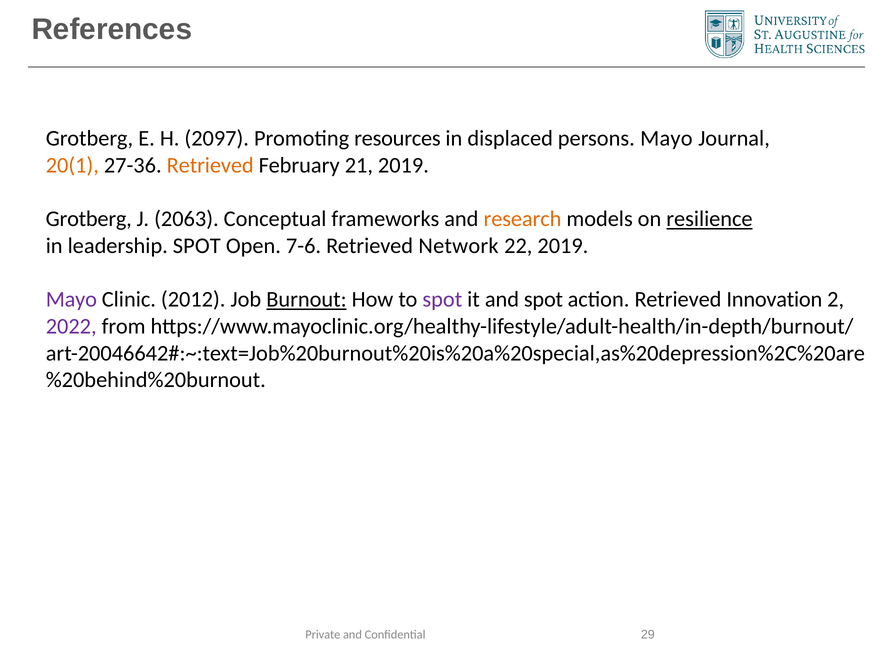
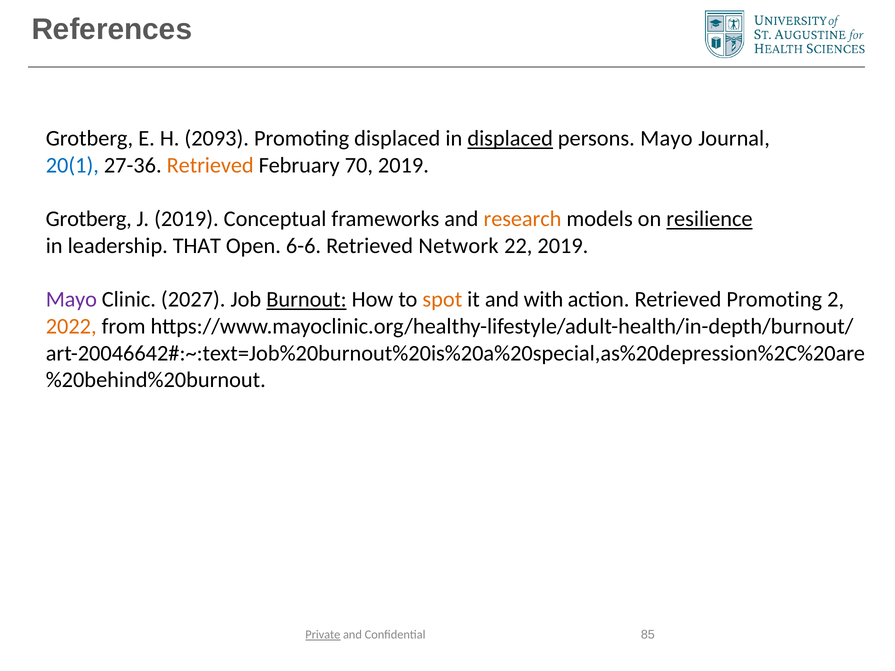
2097: 2097 -> 2093
Promoting resources: resources -> displaced
displaced at (510, 139) underline: none -> present
20(1 colour: orange -> blue
21: 21 -> 70
J 2063: 2063 -> 2019
leadership SPOT: SPOT -> THAT
7-6: 7-6 -> 6-6
2012: 2012 -> 2027
spot at (442, 300) colour: purple -> orange
and spot: spot -> with
Retrieved Innovation: Innovation -> Promoting
2022 colour: purple -> orange
Private underline: none -> present
29: 29 -> 85
